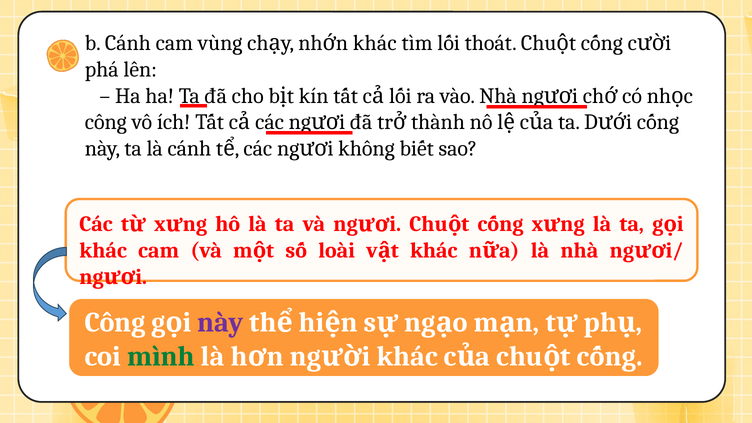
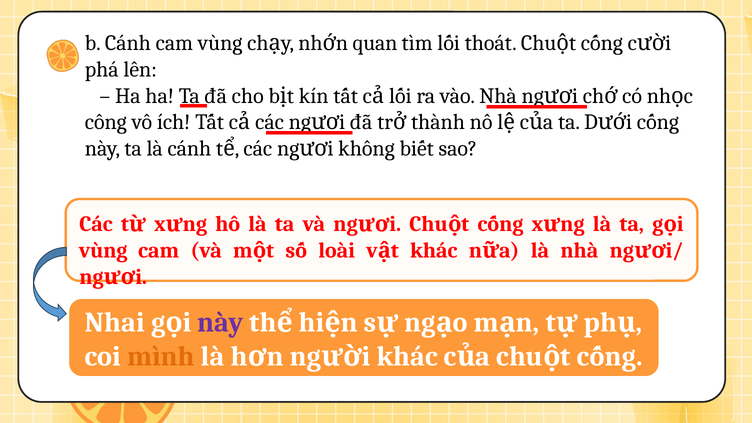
khác at (375, 43): khác -> quan
khác at (103, 250): khác -> vùng
Công at (115, 322): Công -> Nhai
mình colour: green -> orange
